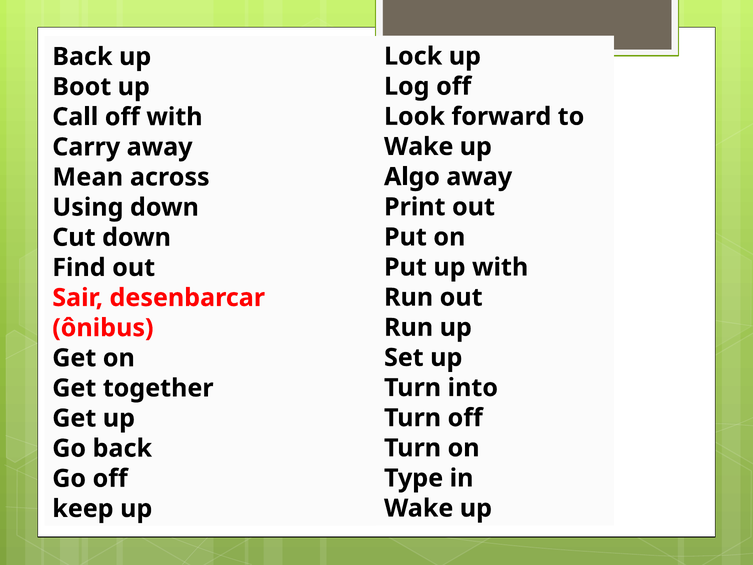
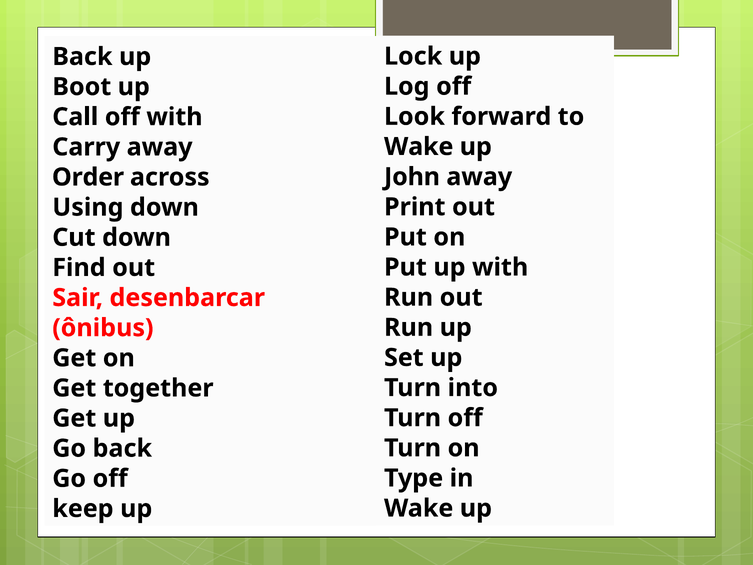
Algo: Algo -> John
Mean: Mean -> Order
